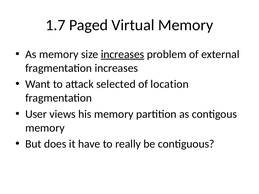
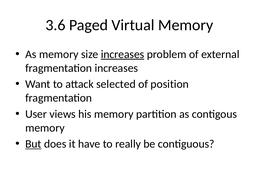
1.7: 1.7 -> 3.6
location: location -> position
But underline: none -> present
